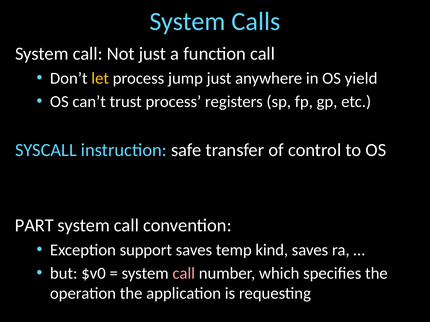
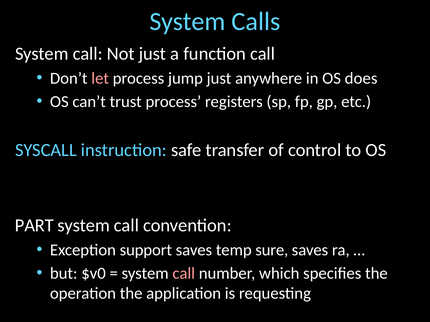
let colour: yellow -> pink
yield: yield -> does
kind: kind -> sure
